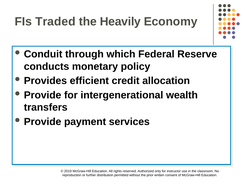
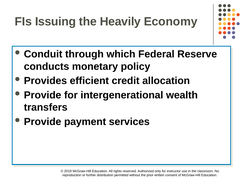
Traded: Traded -> Issuing
